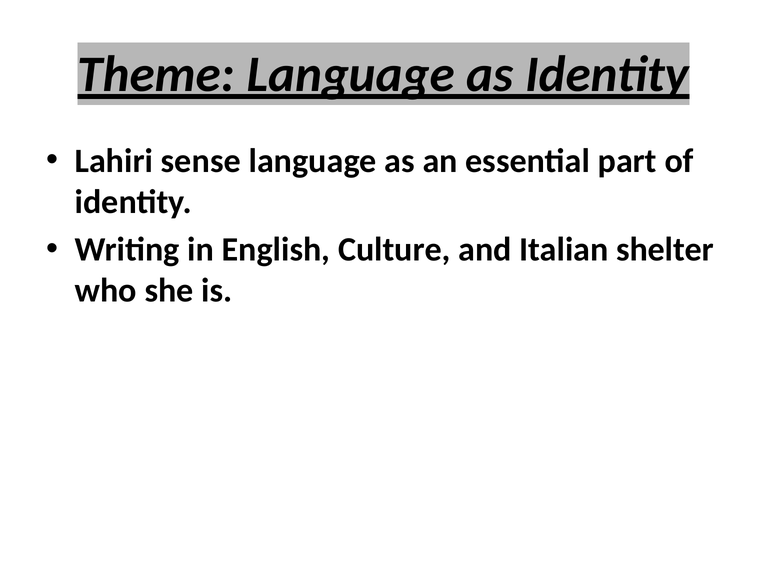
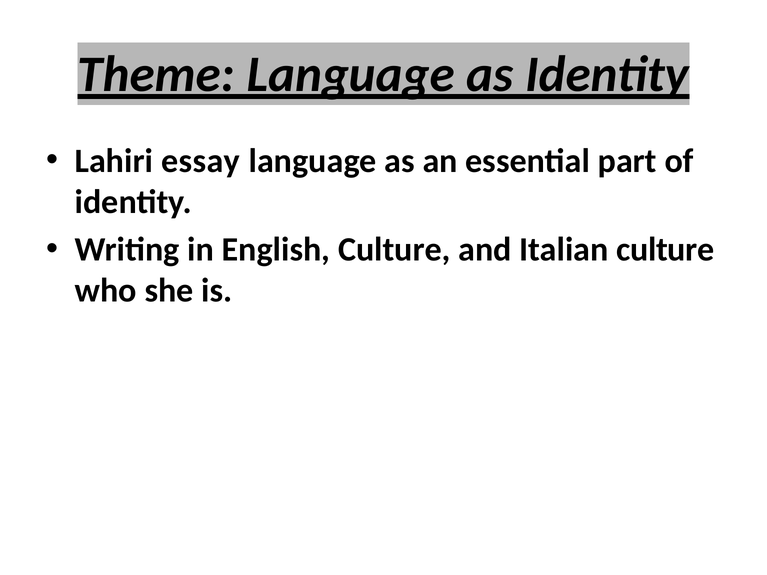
sense: sense -> essay
Italian shelter: shelter -> culture
